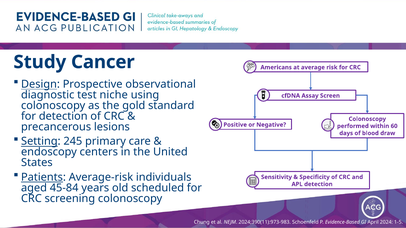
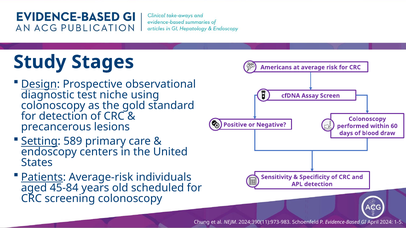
Cancer: Cancer -> Stages
245: 245 -> 589
